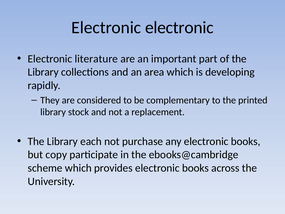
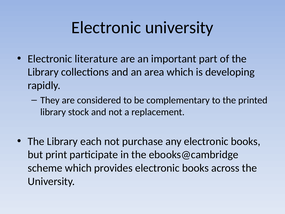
Electronic electronic: electronic -> university
copy: copy -> print
